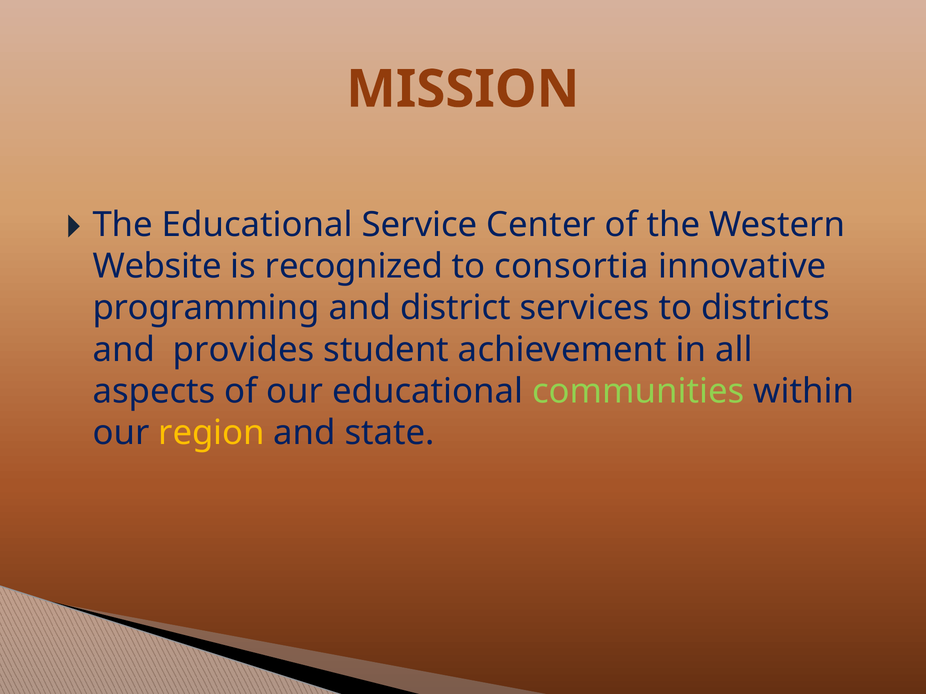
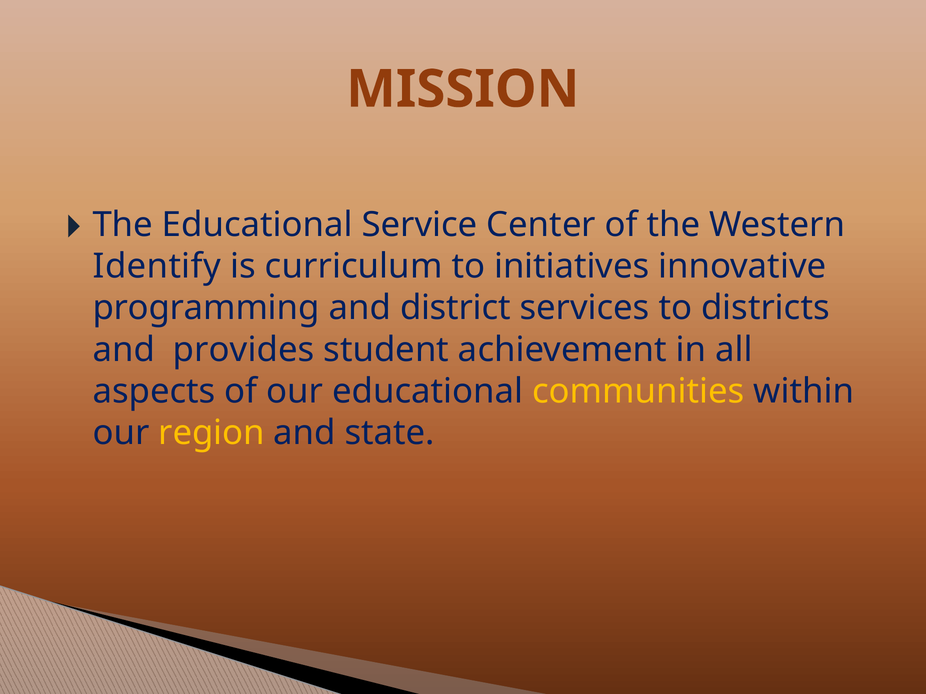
Website: Website -> Identify
recognized: recognized -> curriculum
consortia: consortia -> initiatives
communities colour: light green -> yellow
